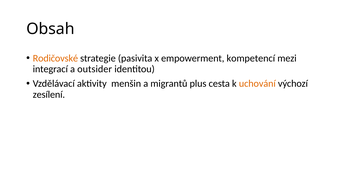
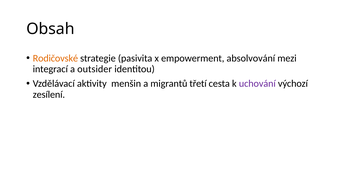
kompetencí: kompetencí -> absolvování
plus: plus -> třetí
uchování colour: orange -> purple
